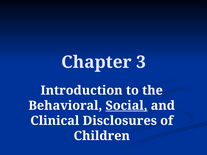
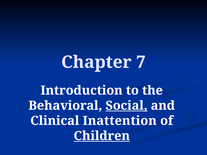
3: 3 -> 7
Disclosures: Disclosures -> Inattention
Children underline: none -> present
